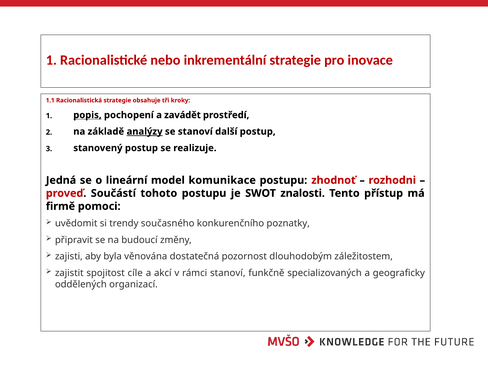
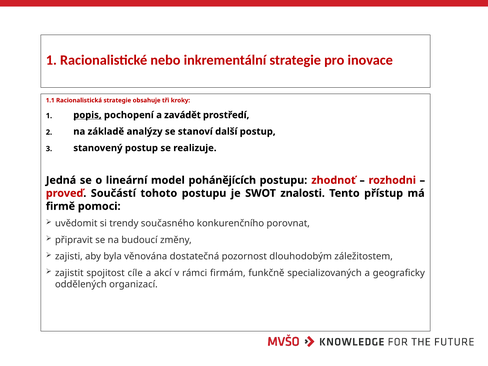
analýzy underline: present -> none
komunikace: komunikace -> pohánějících
poznatky: poznatky -> porovnat
rámci stanoví: stanoví -> firmám
